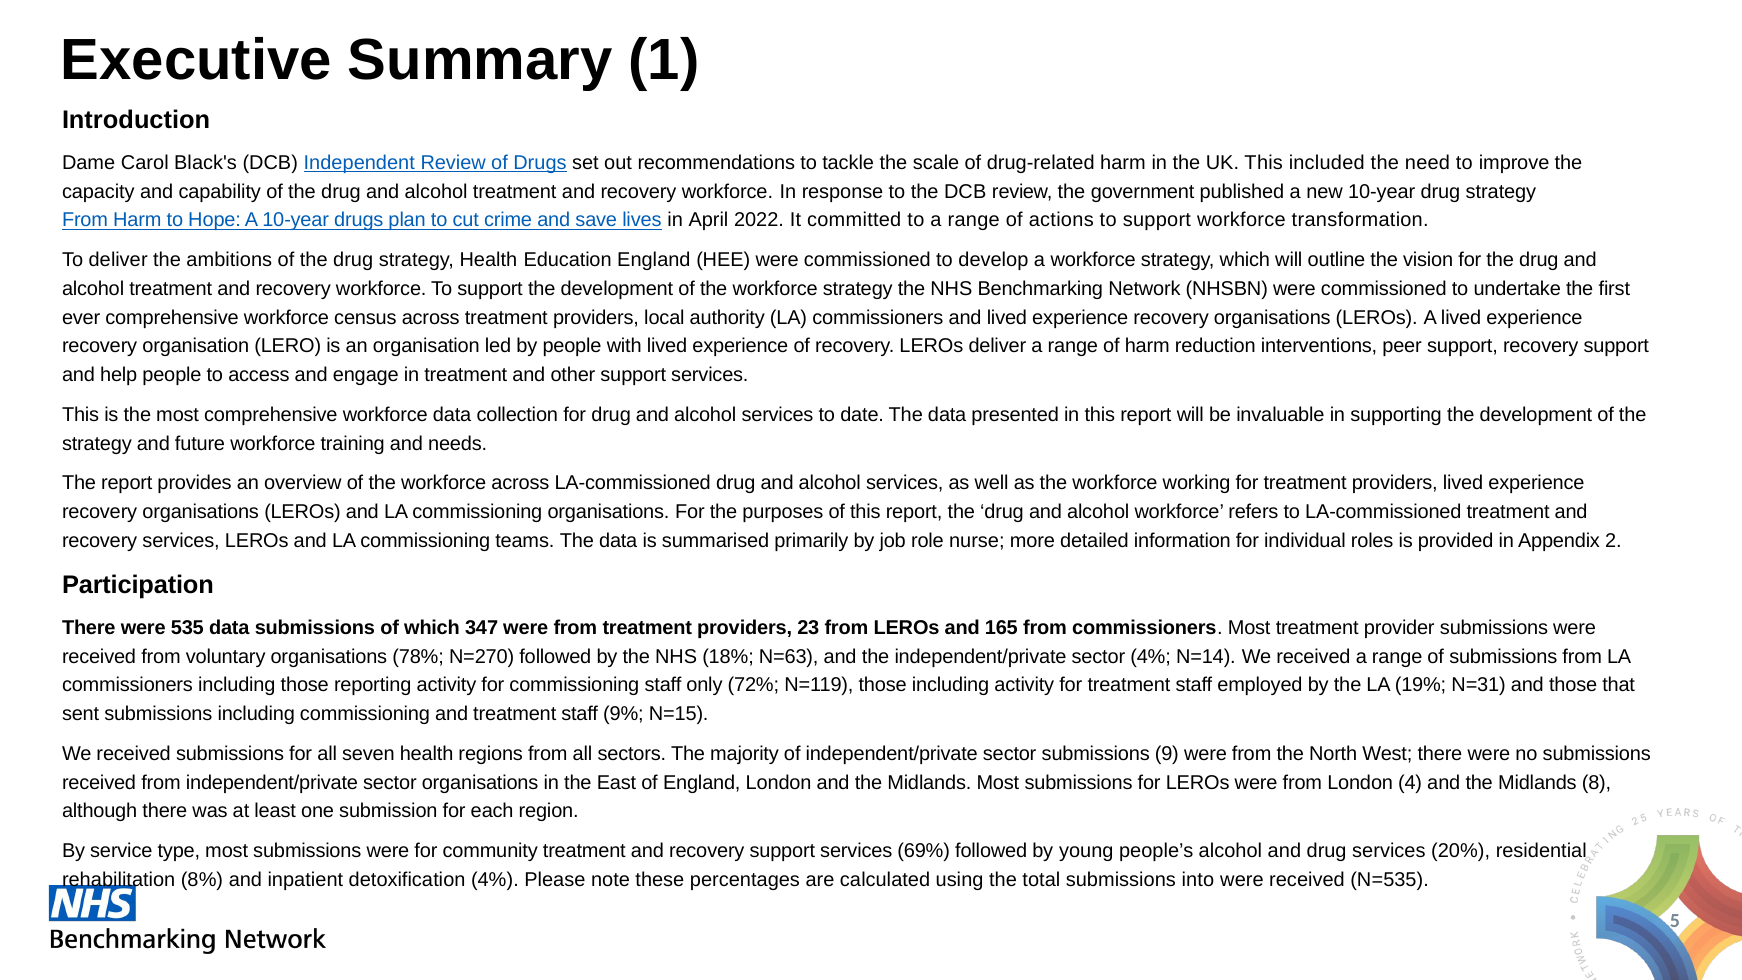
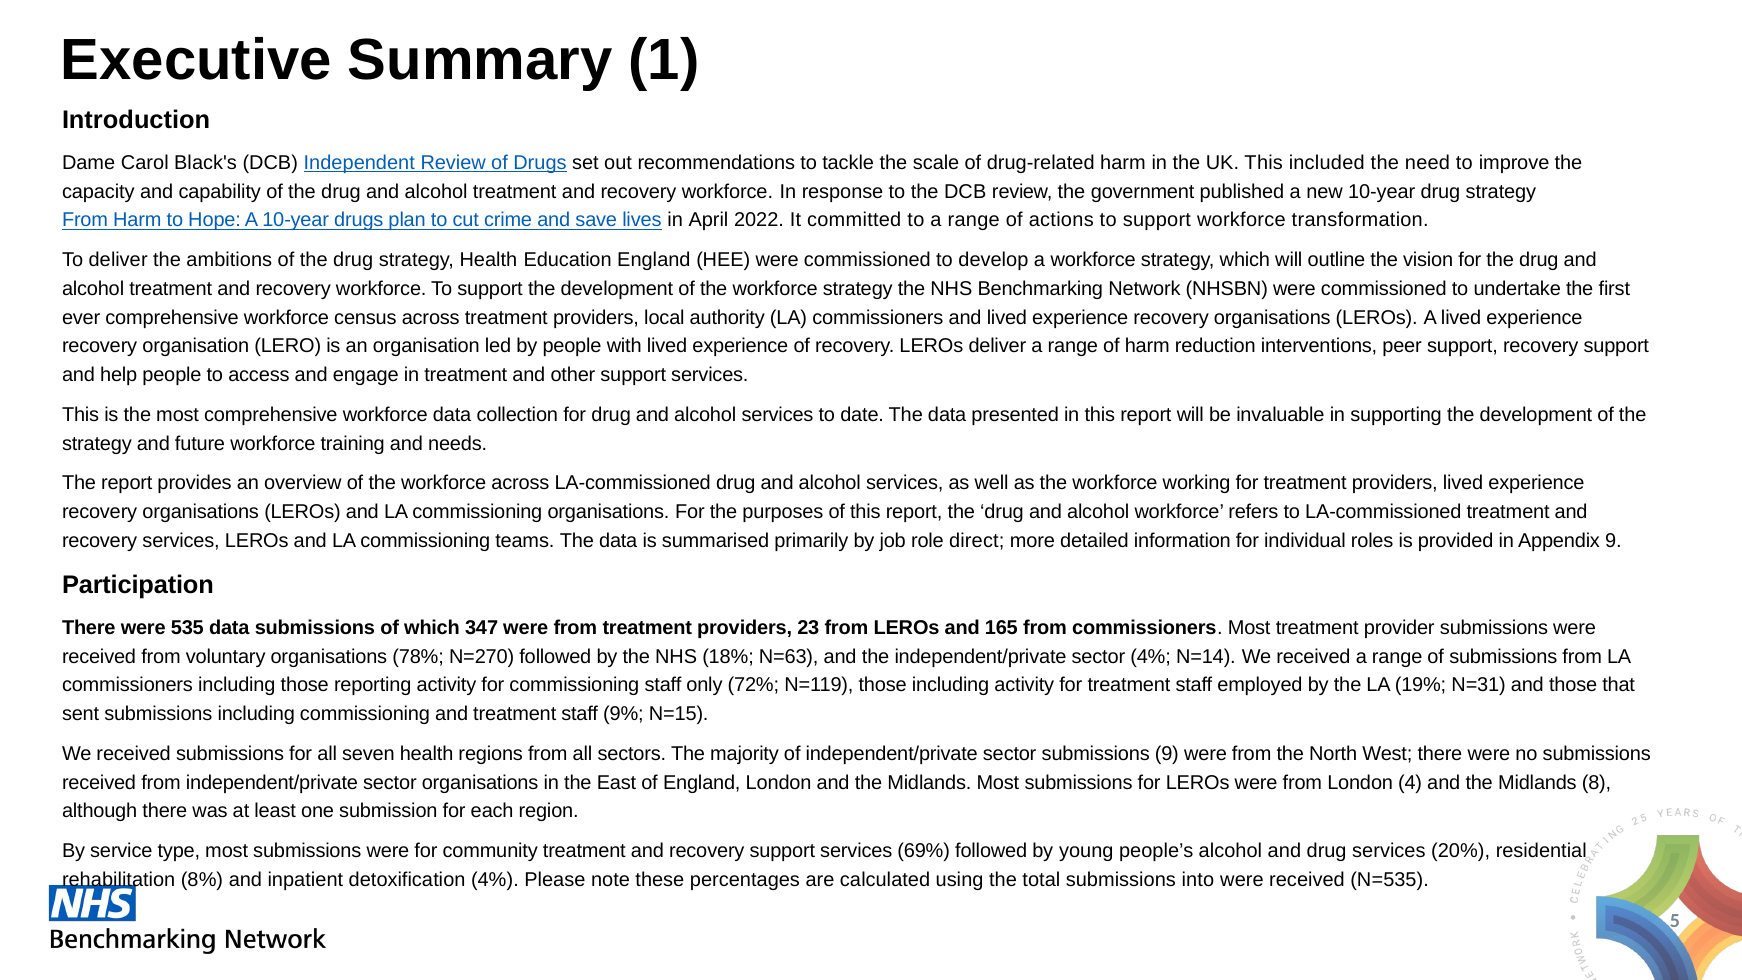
nurse: nurse -> direct
Appendix 2: 2 -> 9
